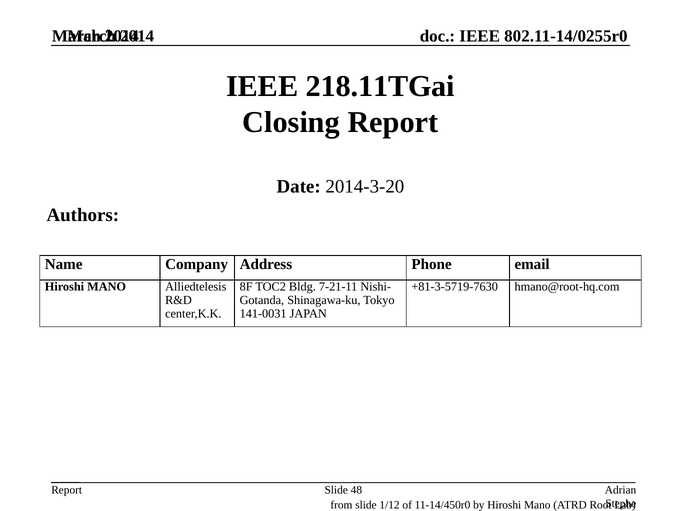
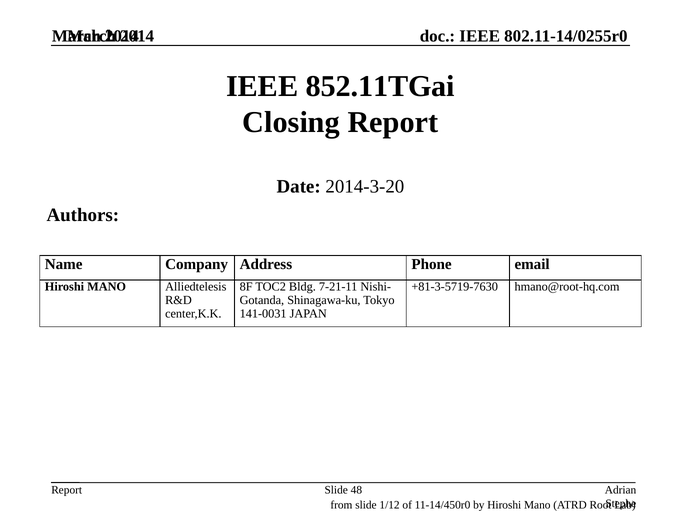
218.11TGai: 218.11TGai -> 852.11TGai
